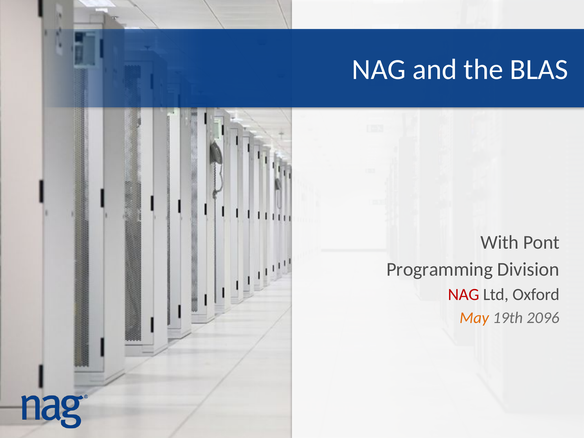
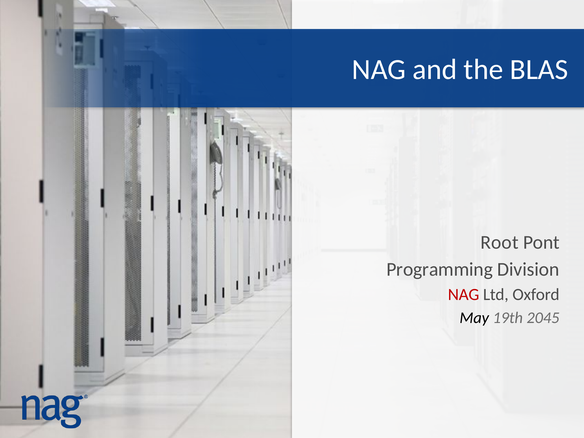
With: With -> Root
May colour: orange -> black
2096: 2096 -> 2045
